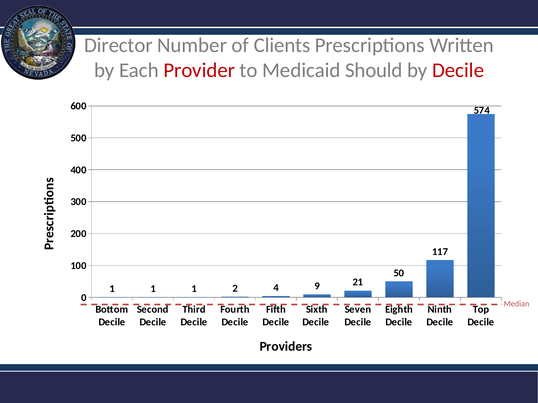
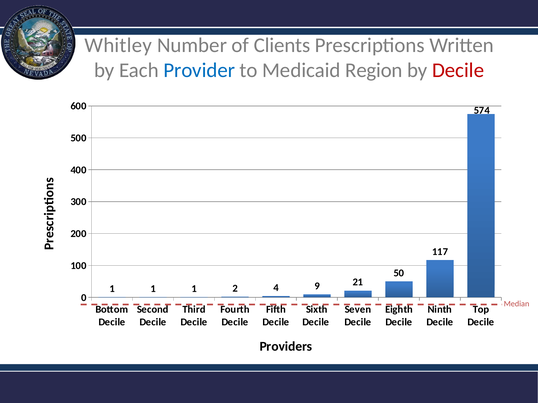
Director: Director -> Whitley
Provider colour: red -> blue
Should: Should -> Region
